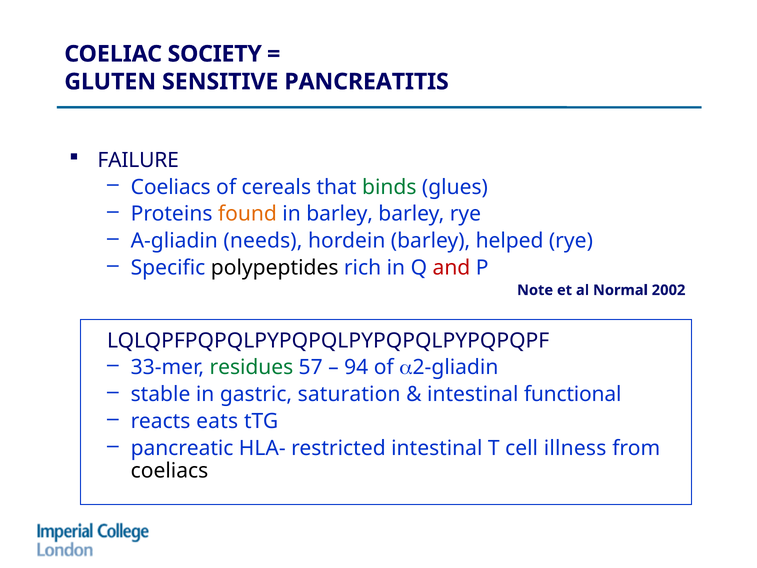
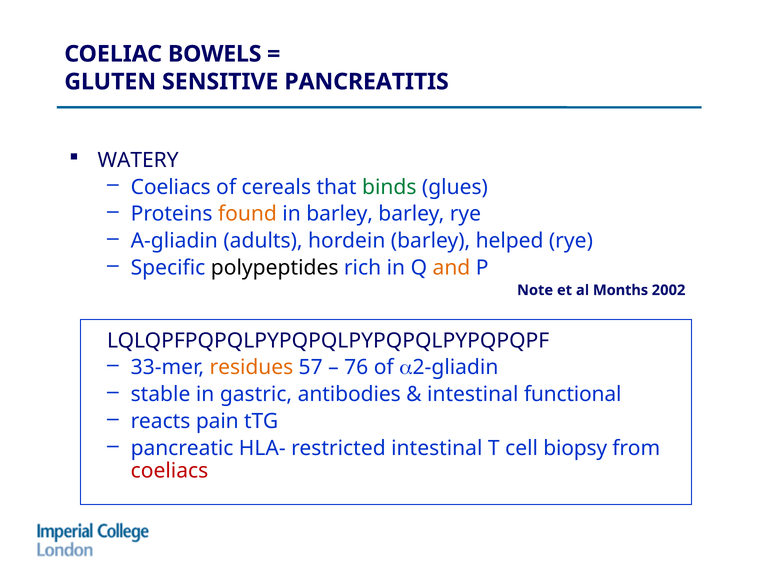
SOCIETY: SOCIETY -> BOWELS
FAILURE: FAILURE -> WATERY
needs: needs -> adults
and colour: red -> orange
Normal: Normal -> Months
residues colour: green -> orange
94: 94 -> 76
saturation: saturation -> antibodies
eats: eats -> pain
illness: illness -> biopsy
coeliacs at (170, 471) colour: black -> red
